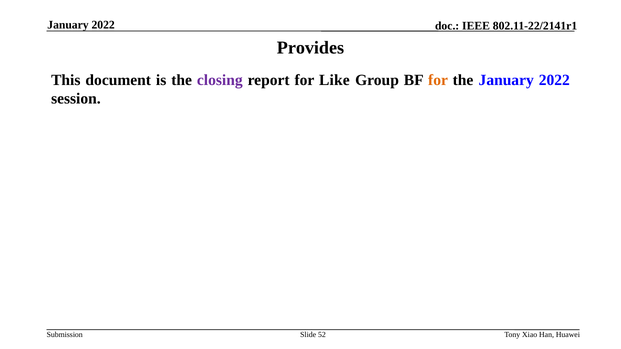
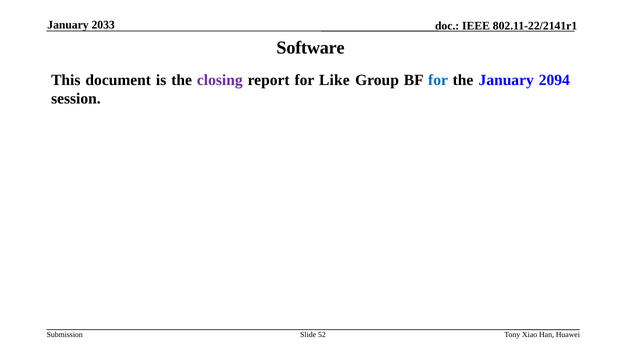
2022 at (103, 25): 2022 -> 2033
Provides: Provides -> Software
for at (438, 80) colour: orange -> blue
the January 2022: 2022 -> 2094
